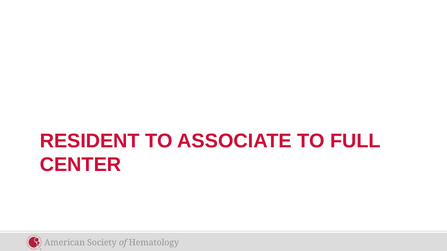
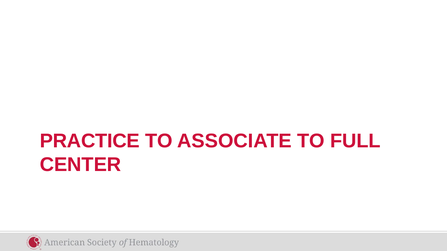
RESIDENT: RESIDENT -> PRACTICE
